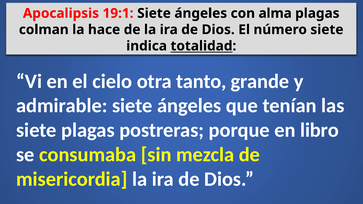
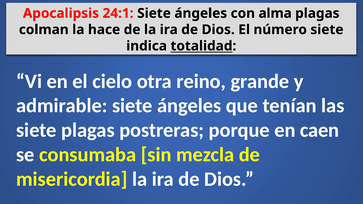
19:1: 19:1 -> 24:1
tanto: tanto -> reino
libro: libro -> caen
